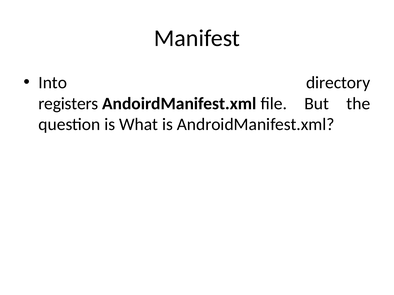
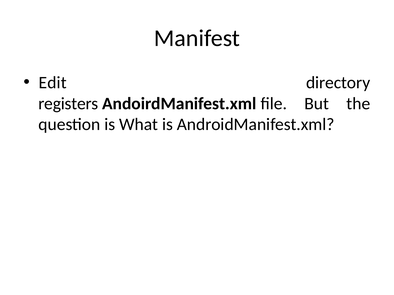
Into: Into -> Edit
